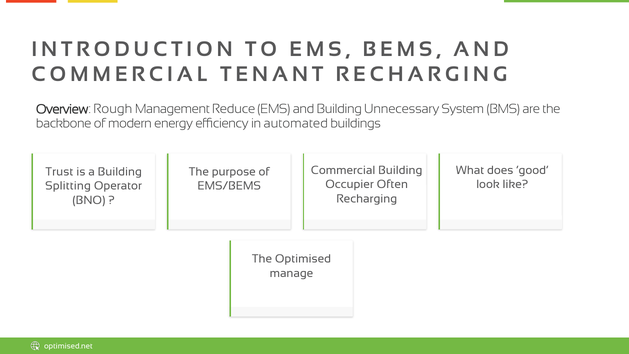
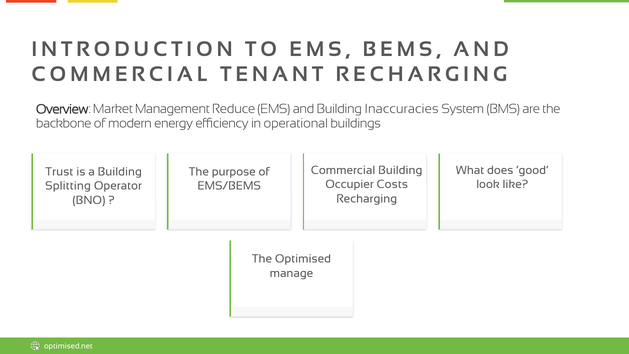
Rough: Rough -> Market
Unnecessary: Unnecessary -> Inaccuracies
automated: automated -> operational
Often: Often -> Costs
